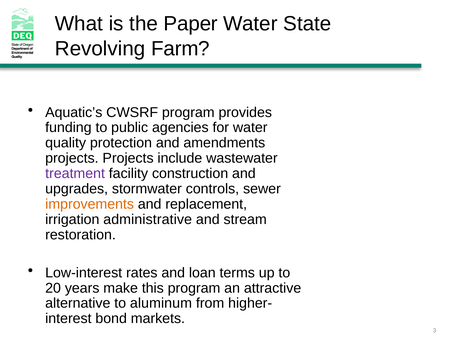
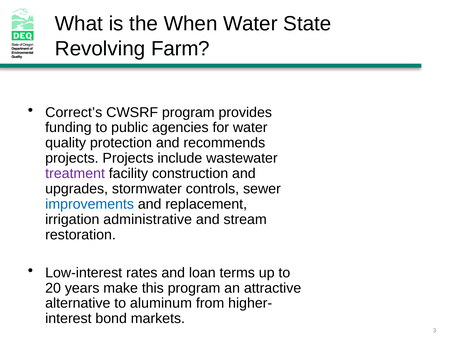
Paper: Paper -> When
Aquatic’s: Aquatic’s -> Correct’s
amendments: amendments -> recommends
improvements colour: orange -> blue
